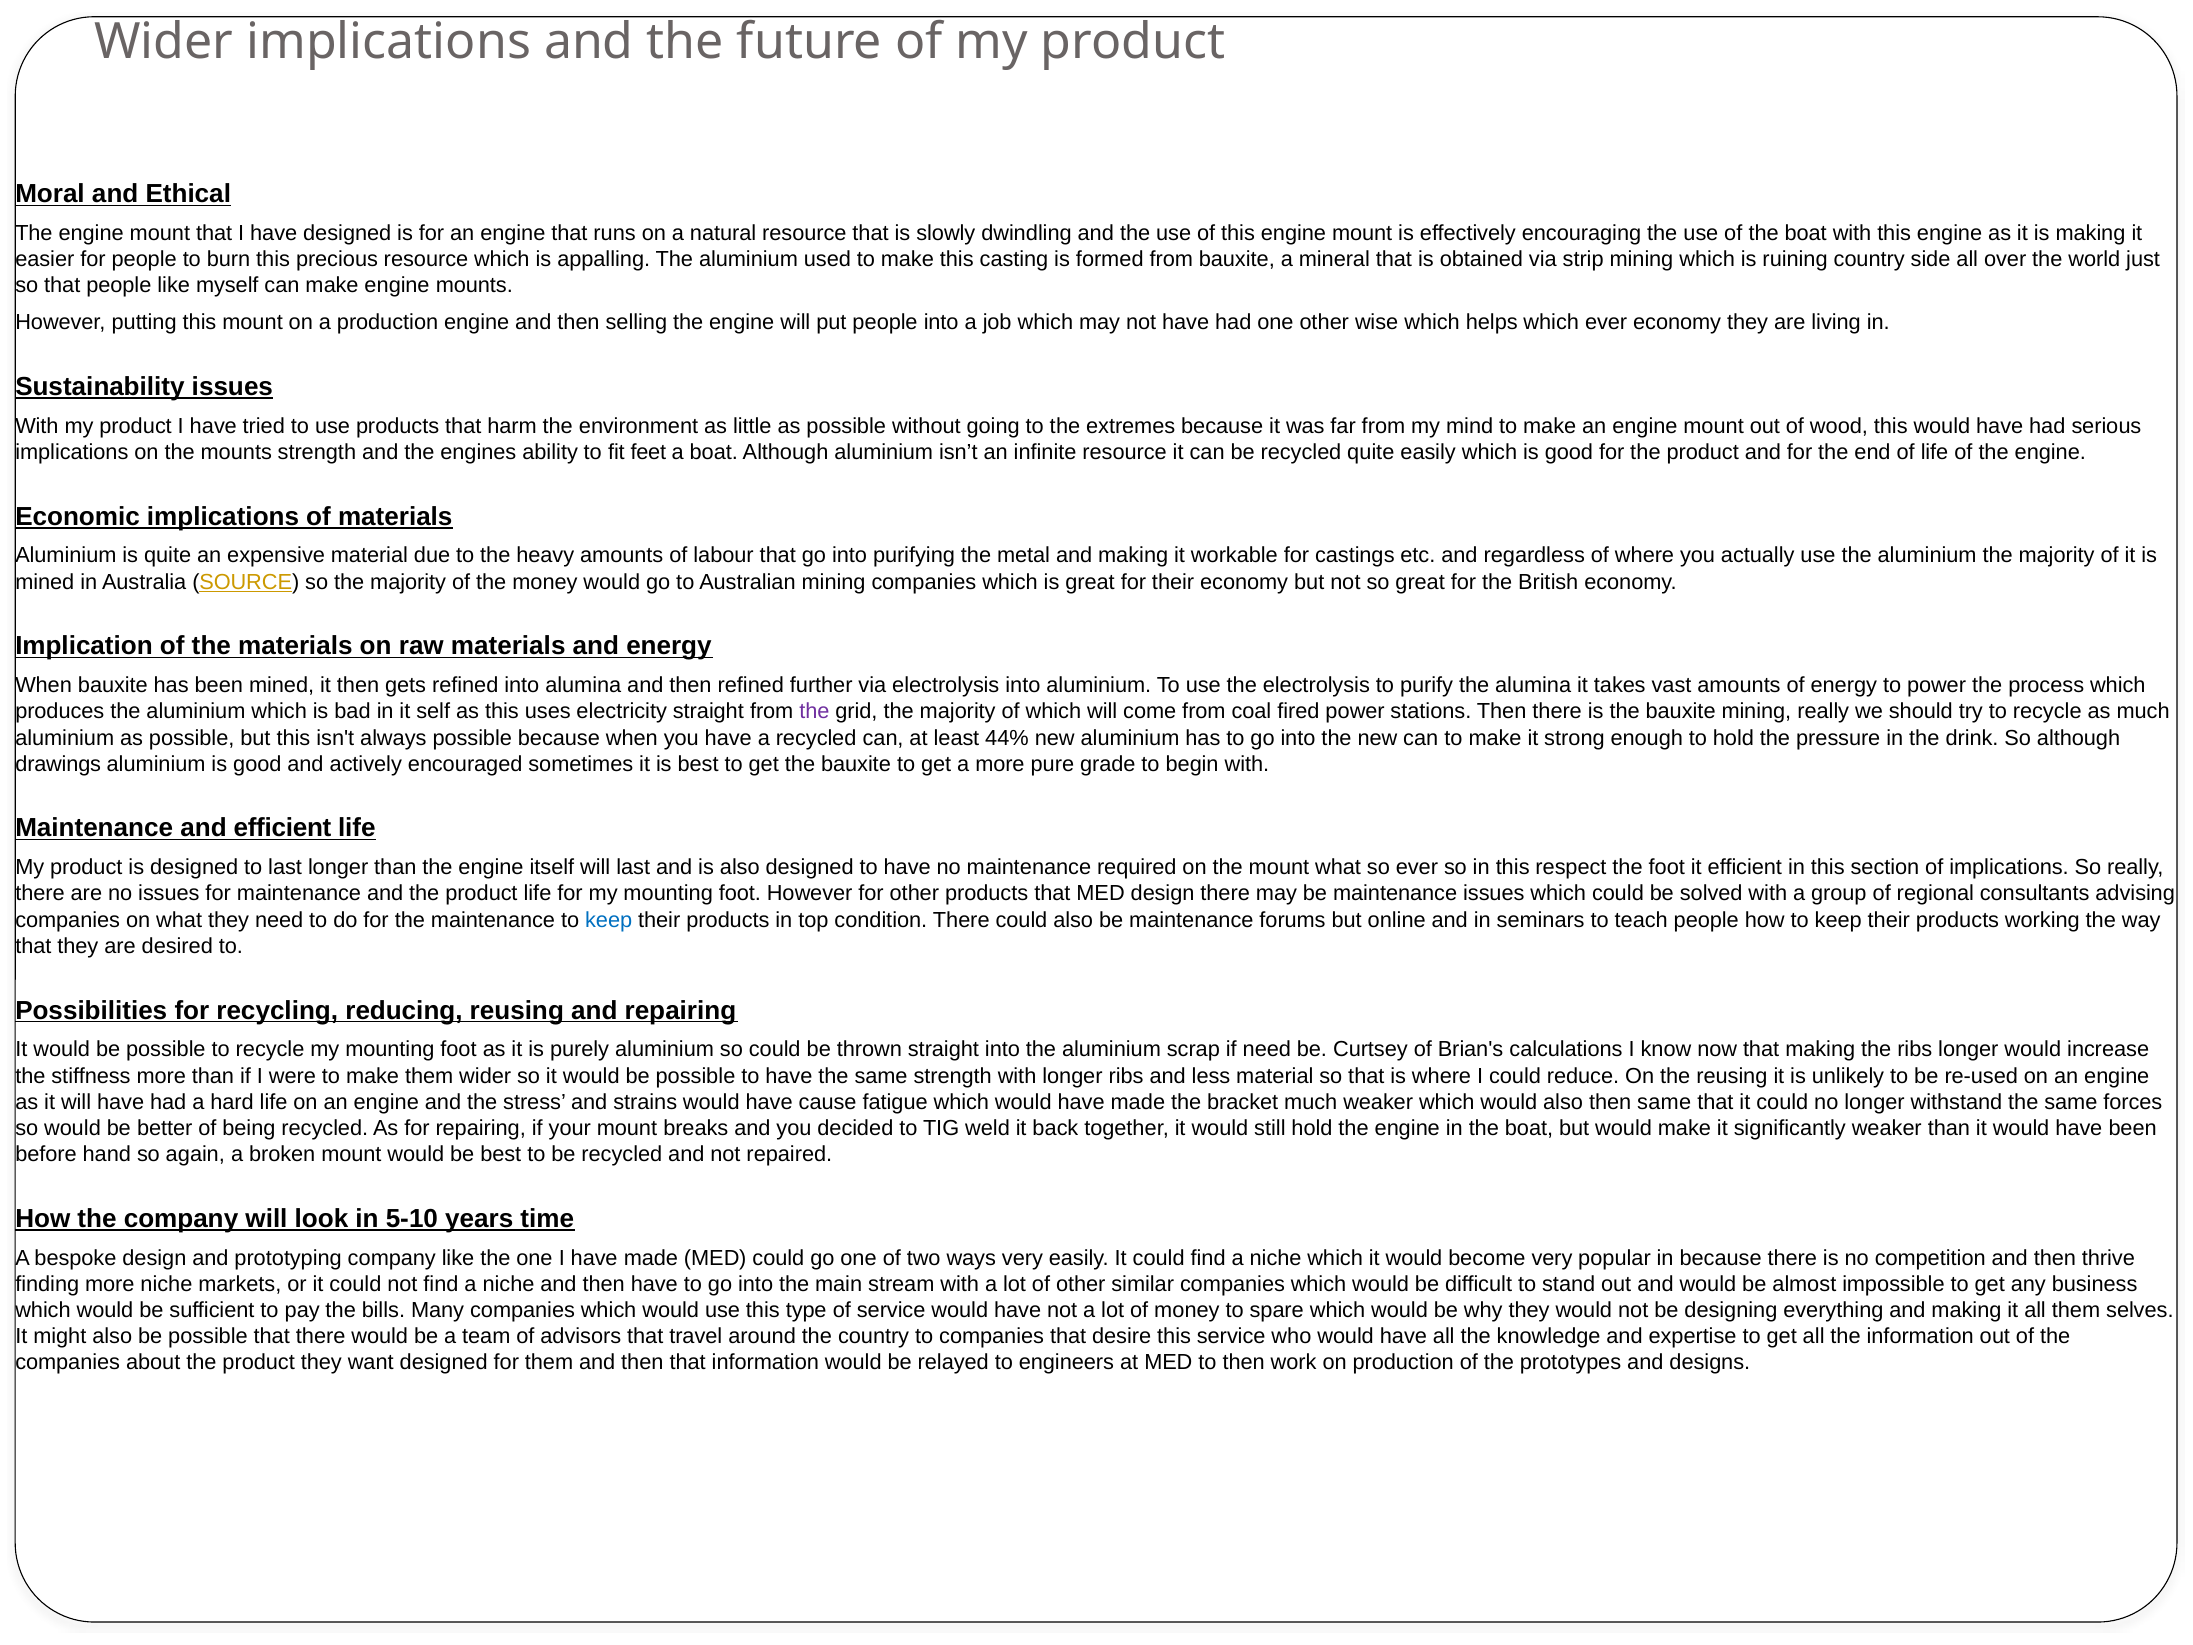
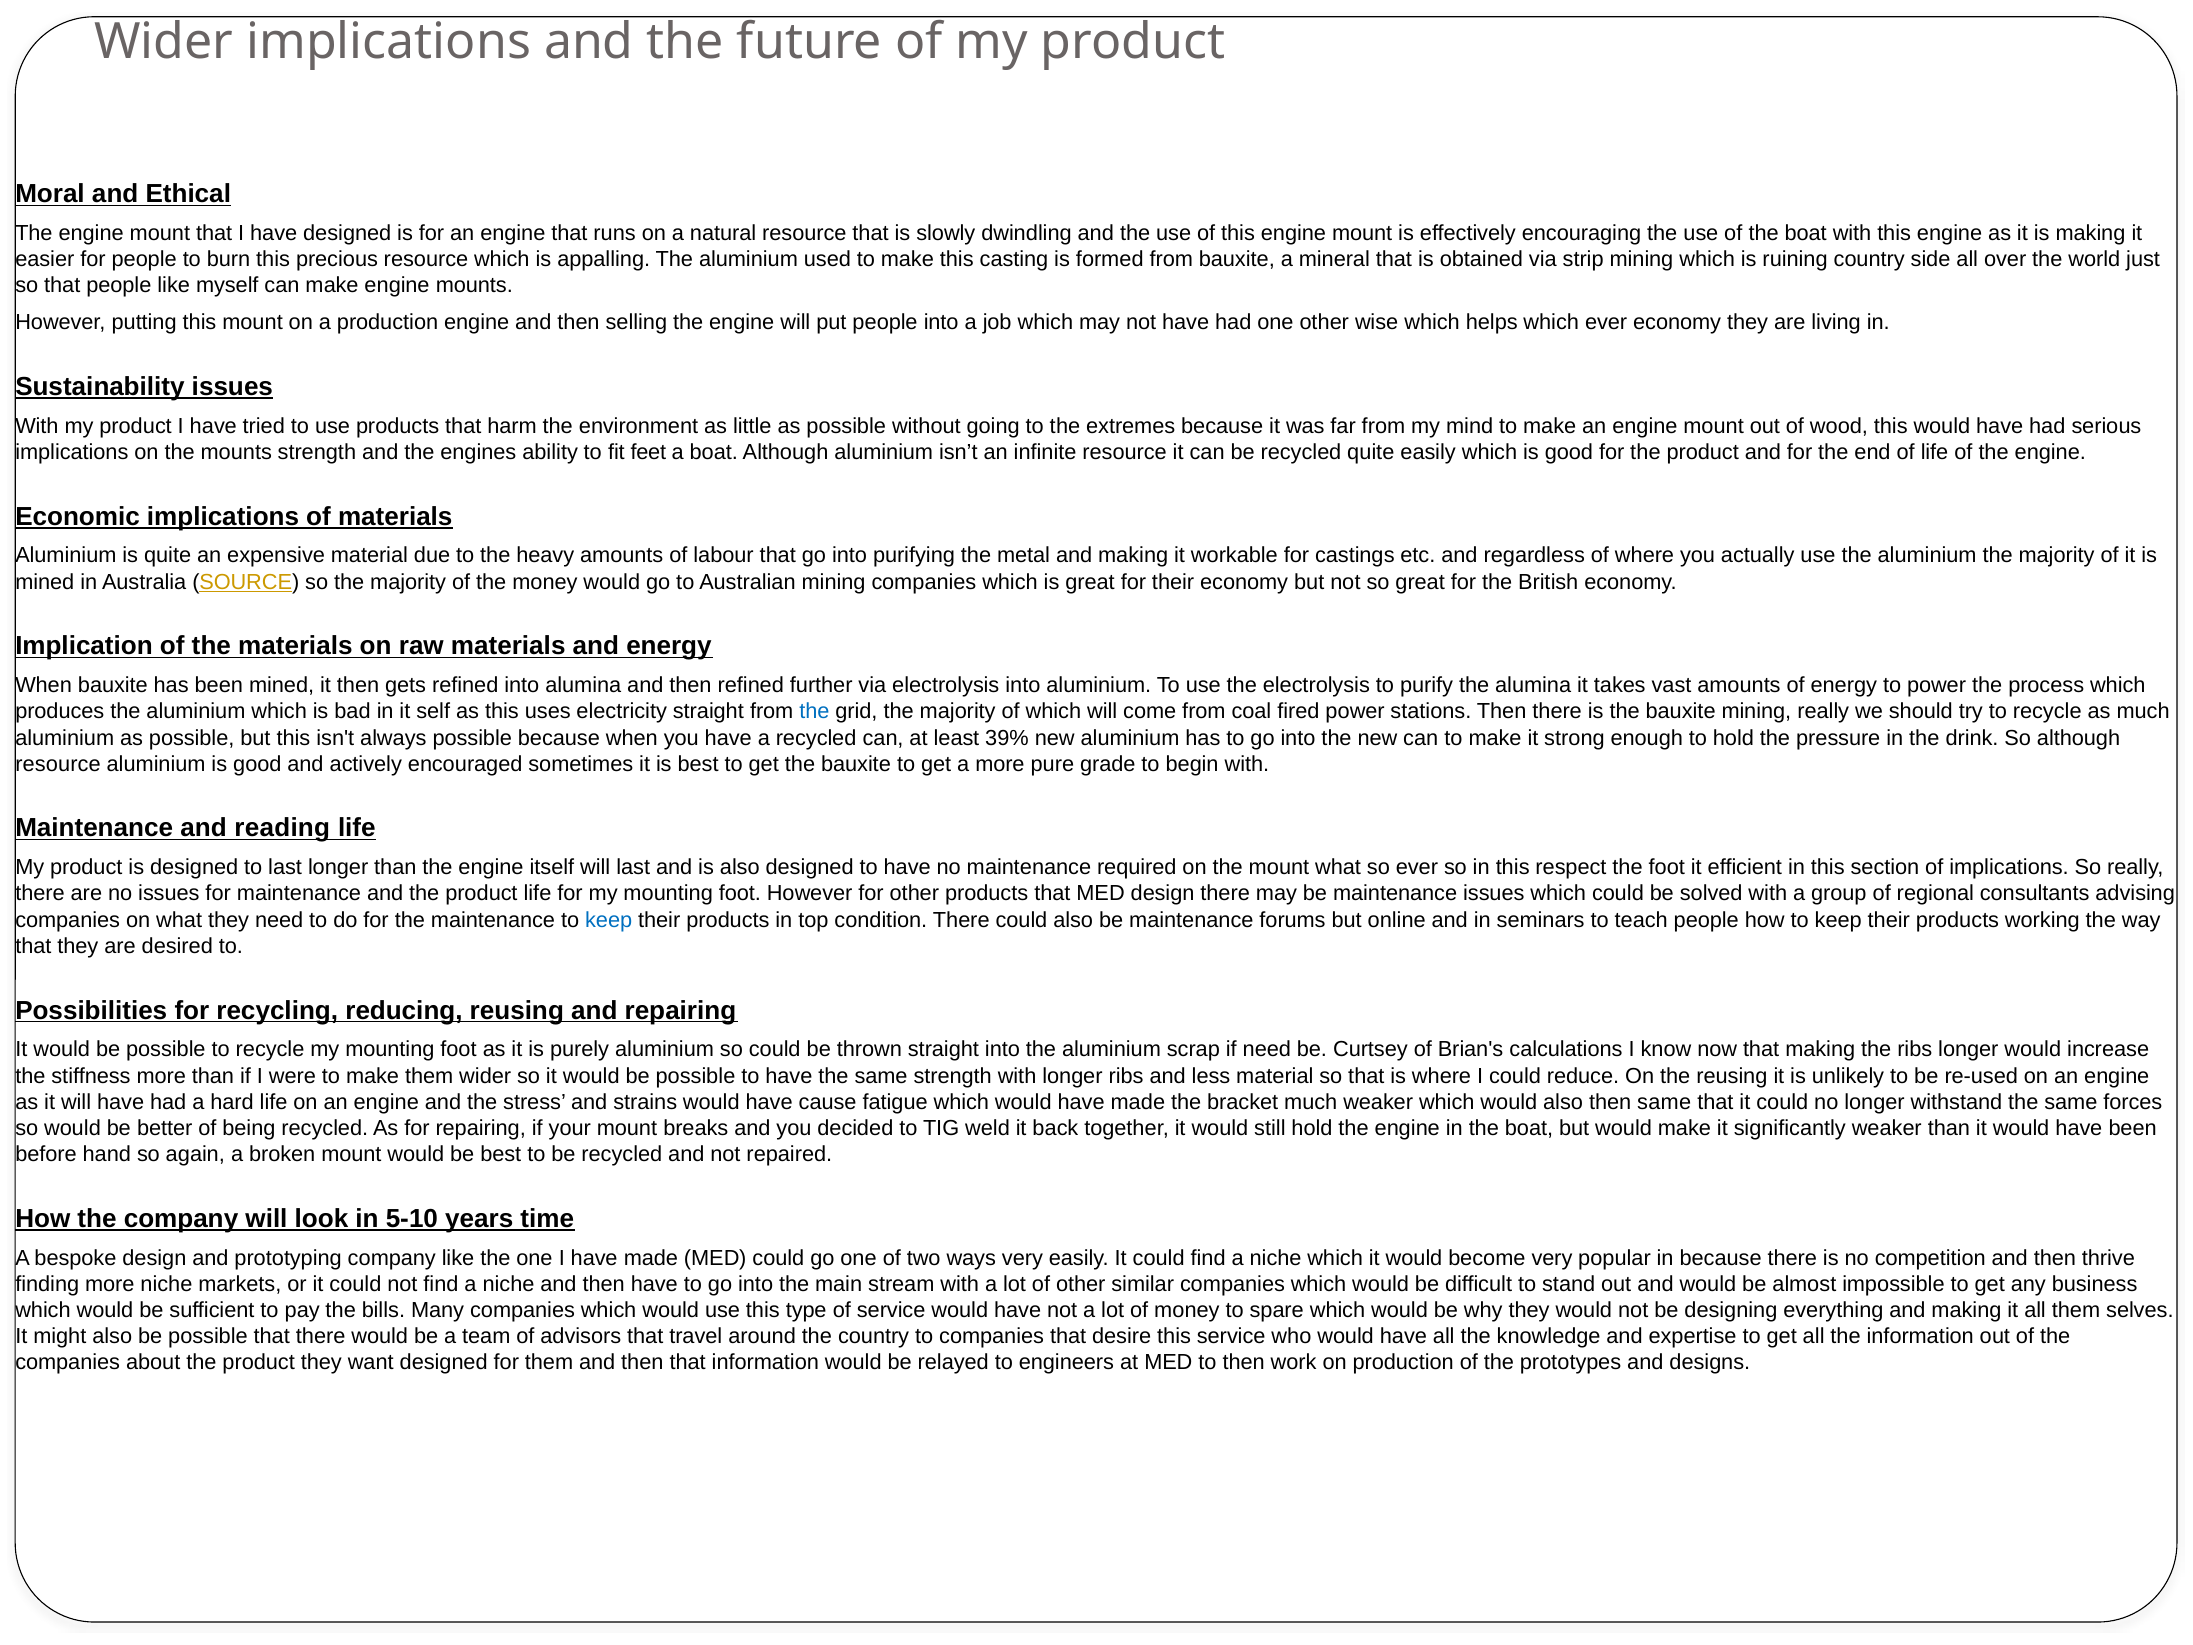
the at (814, 712) colour: purple -> blue
44%: 44% -> 39%
drawings at (58, 764): drawings -> resource
and efficient: efficient -> reading
